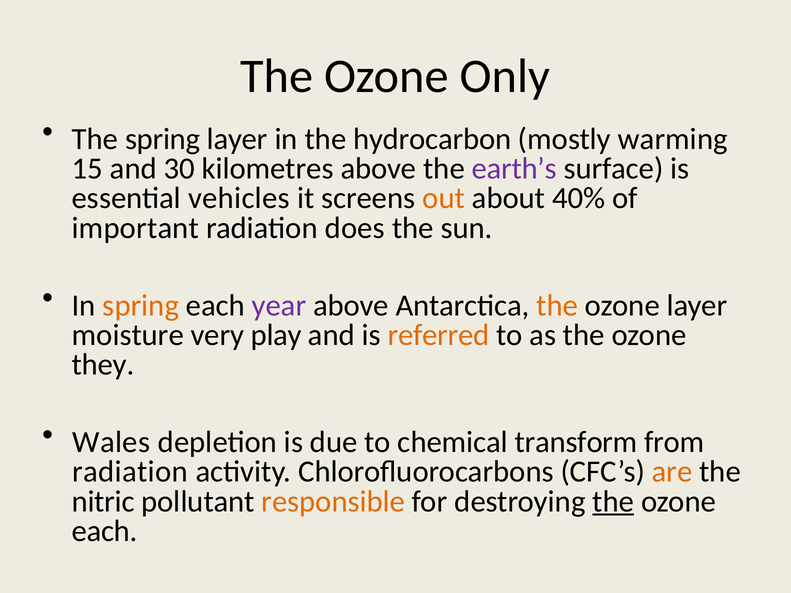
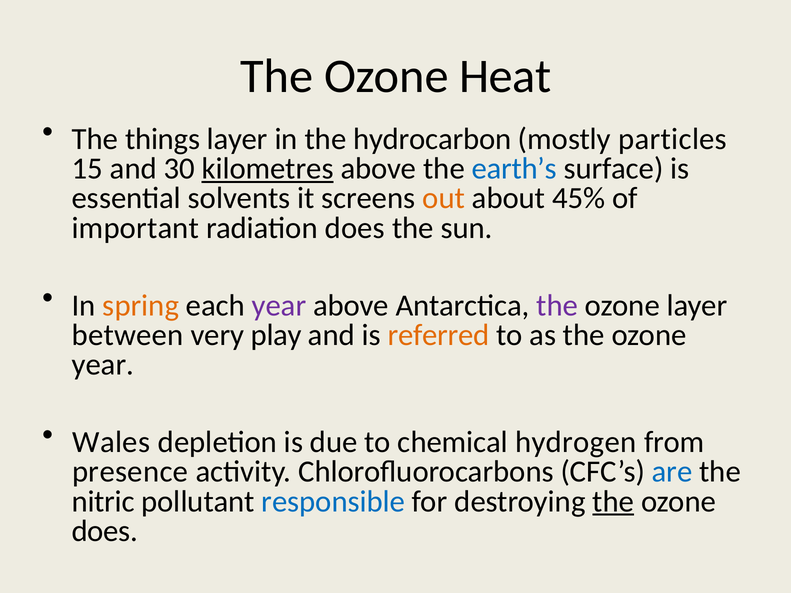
Only: Only -> Heat
The spring: spring -> things
warming: warming -> particles
kilometres underline: none -> present
earth’s colour: purple -> blue
vehicles: vehicles -> solvents
40%: 40% -> 45%
the at (557, 306) colour: orange -> purple
moisture: moisture -> between
they at (103, 365): they -> year
transform: transform -> hydrogen
radiation at (130, 472): radiation -> presence
are colour: orange -> blue
responsible colour: orange -> blue
each at (105, 531): each -> does
